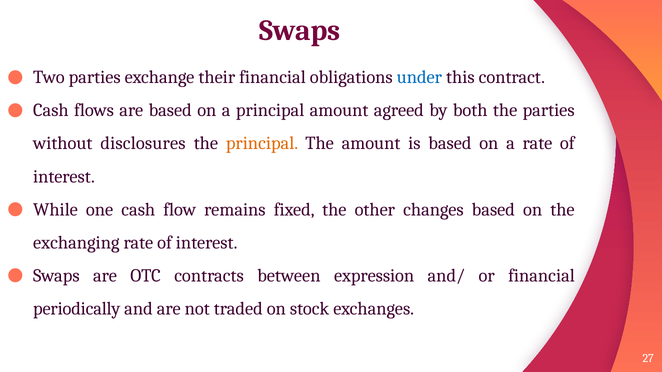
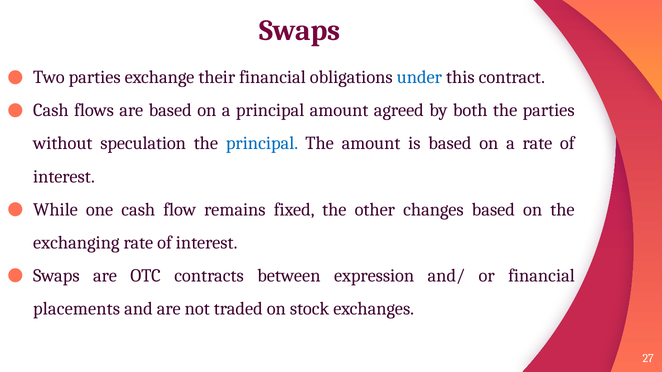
disclosures: disclosures -> speculation
principal at (262, 144) colour: orange -> blue
periodically: periodically -> placements
